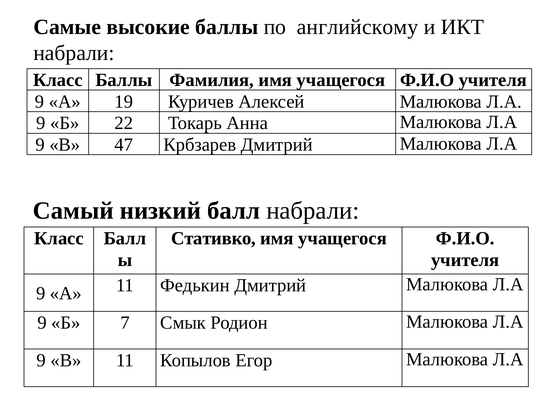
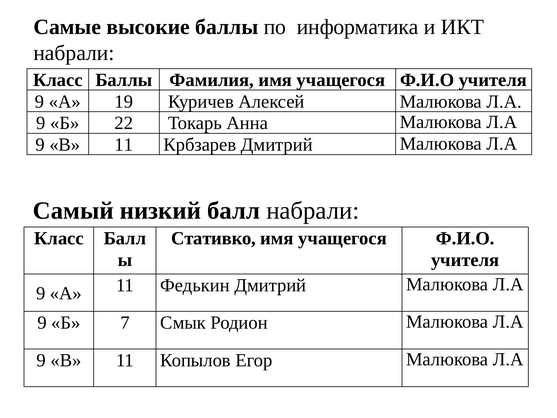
английскому: английскому -> информатика
47 at (124, 145): 47 -> 11
